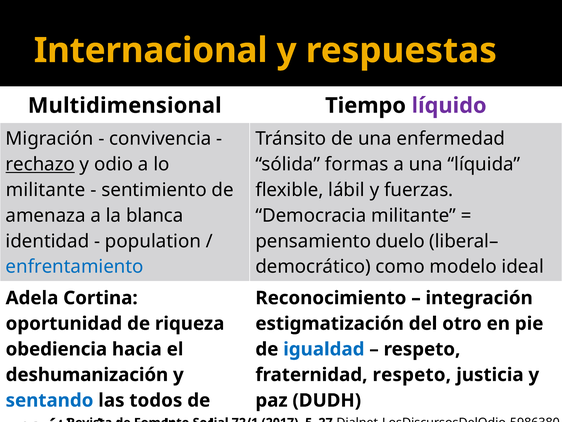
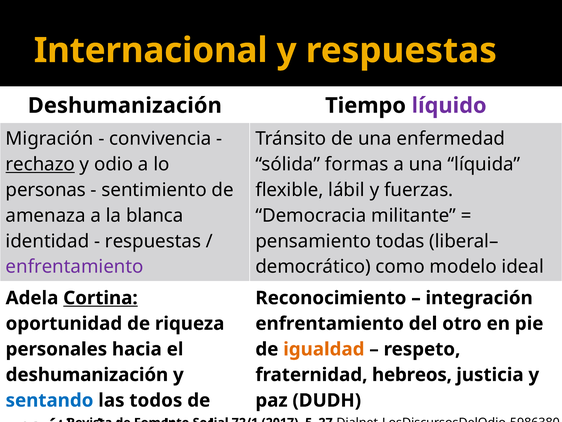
Multidimensional at (125, 105): Multidimensional -> Deshumanización
militante at (46, 190): militante -> personas
population at (153, 241): population -> respuestas
duelo: duelo -> todas
enfrentamiento at (75, 266) colour: blue -> purple
Cortina underline: none -> present
estigmatización at (330, 323): estigmatización -> enfrentamiento
obediencia: obediencia -> personales
igualdad colour: blue -> orange
fraternidad respeto: respeto -> hebreos
